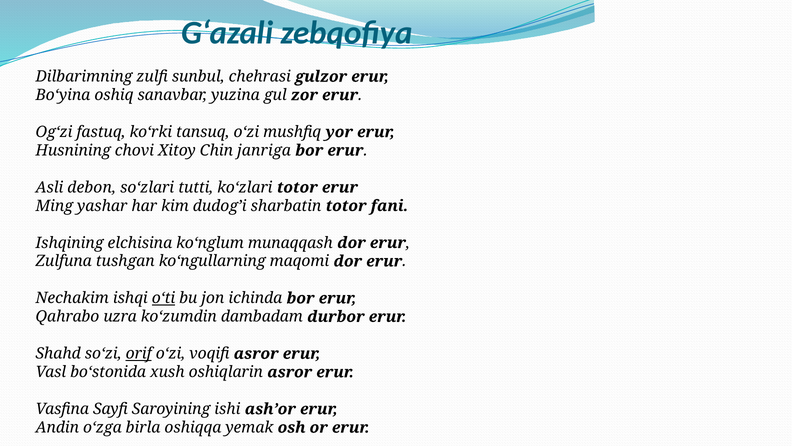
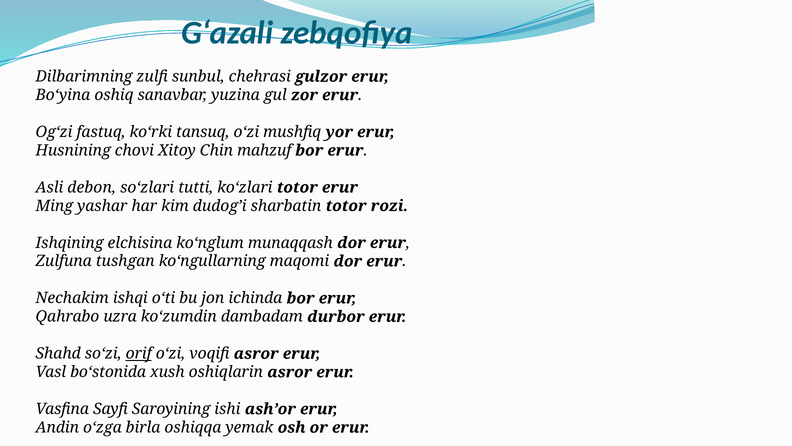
janriga: janriga -> mahzuf
fani: fani -> rozi
o‘ti underline: present -> none
